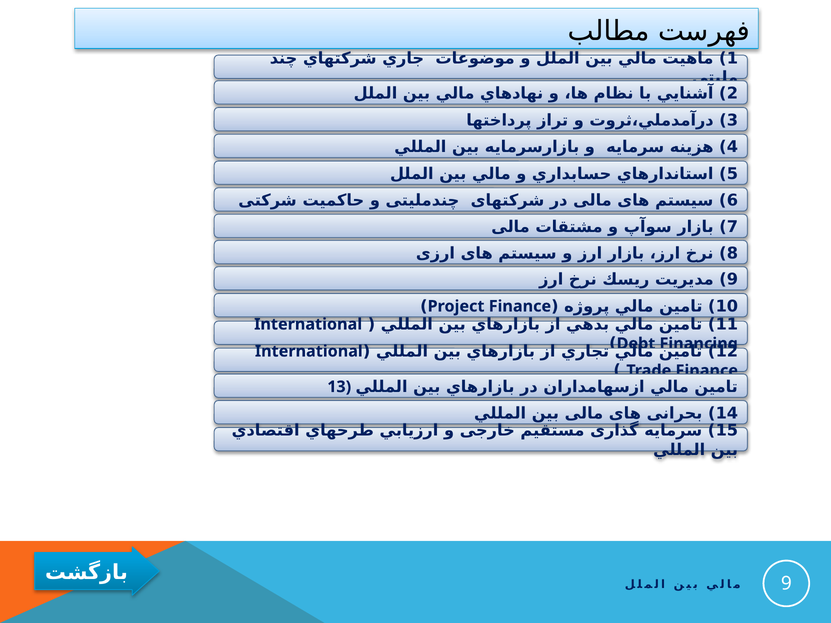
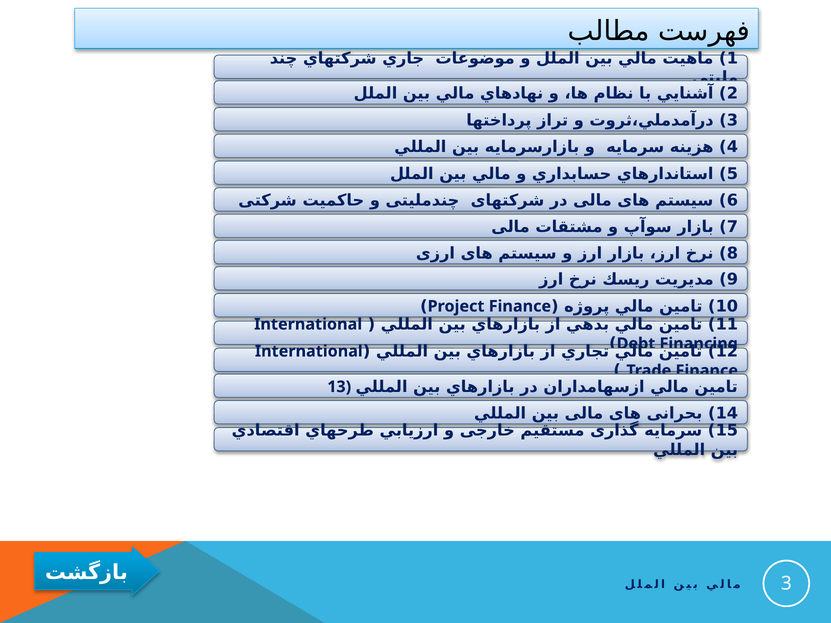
9 at (786, 583): 9 -> 3
